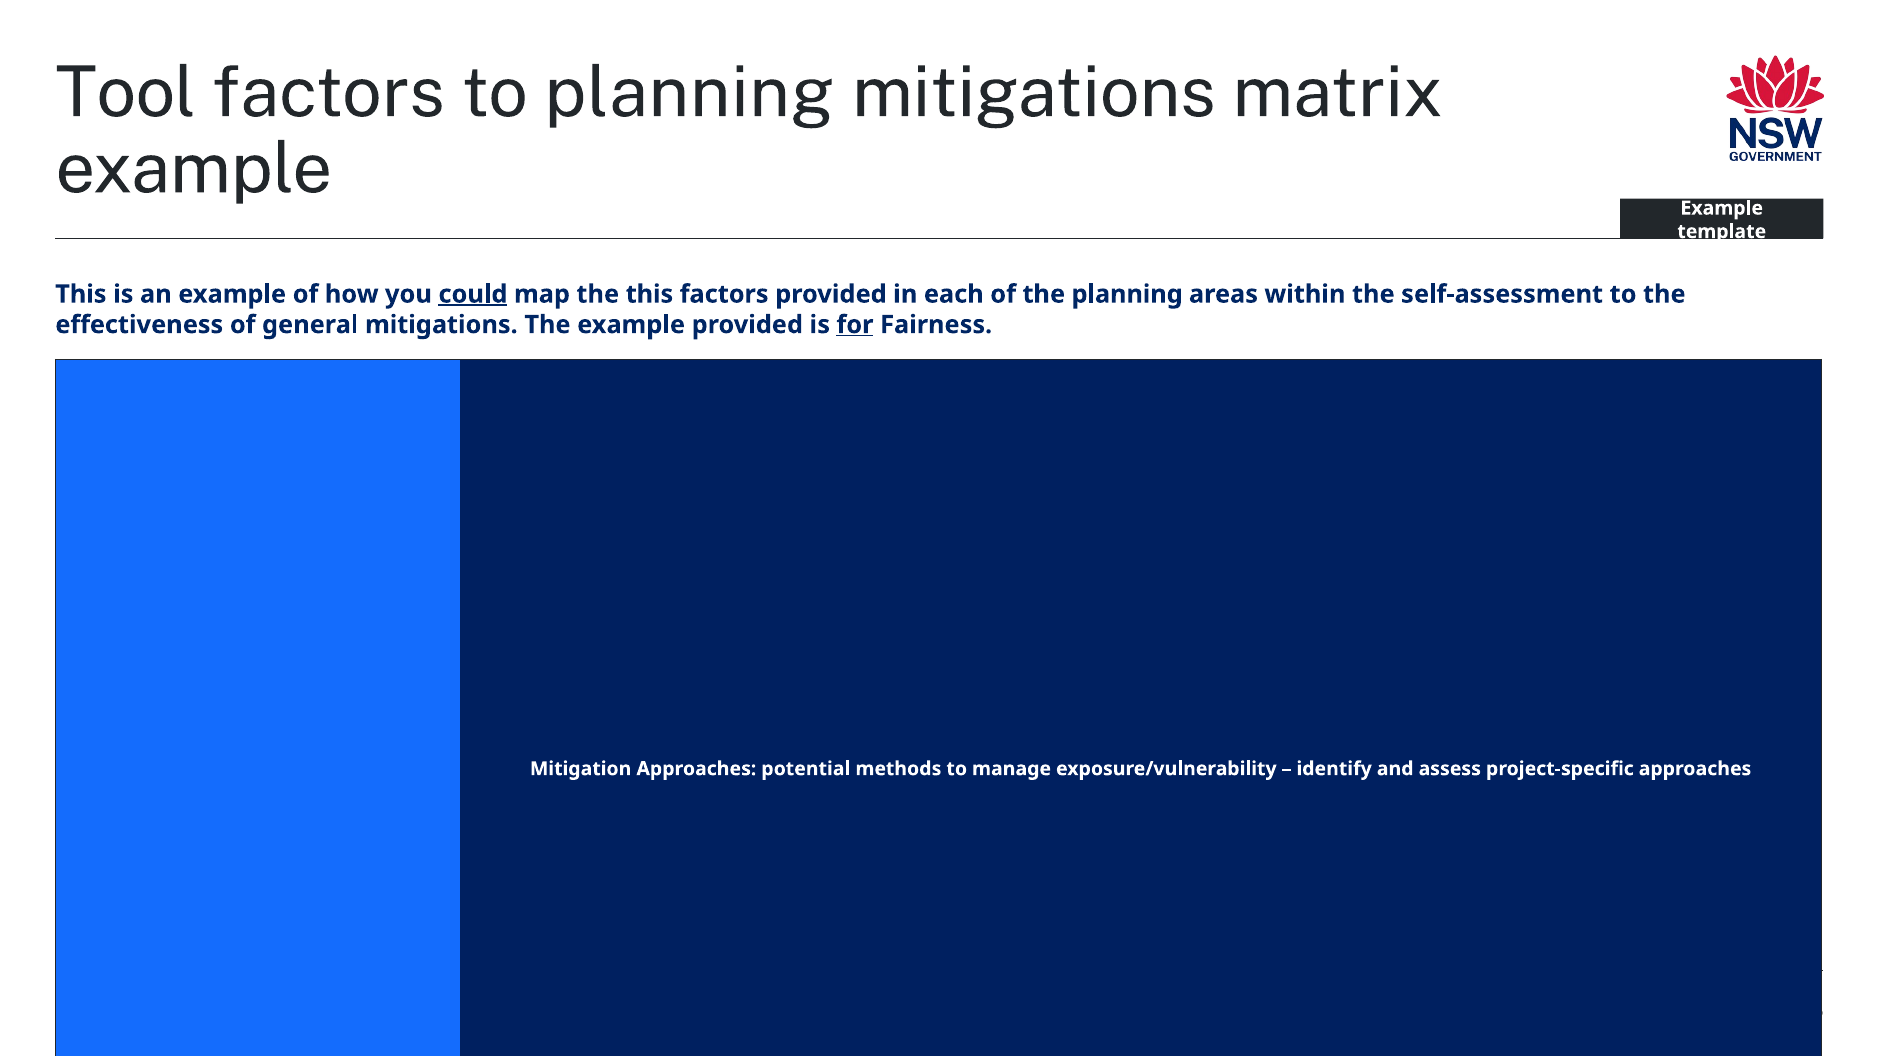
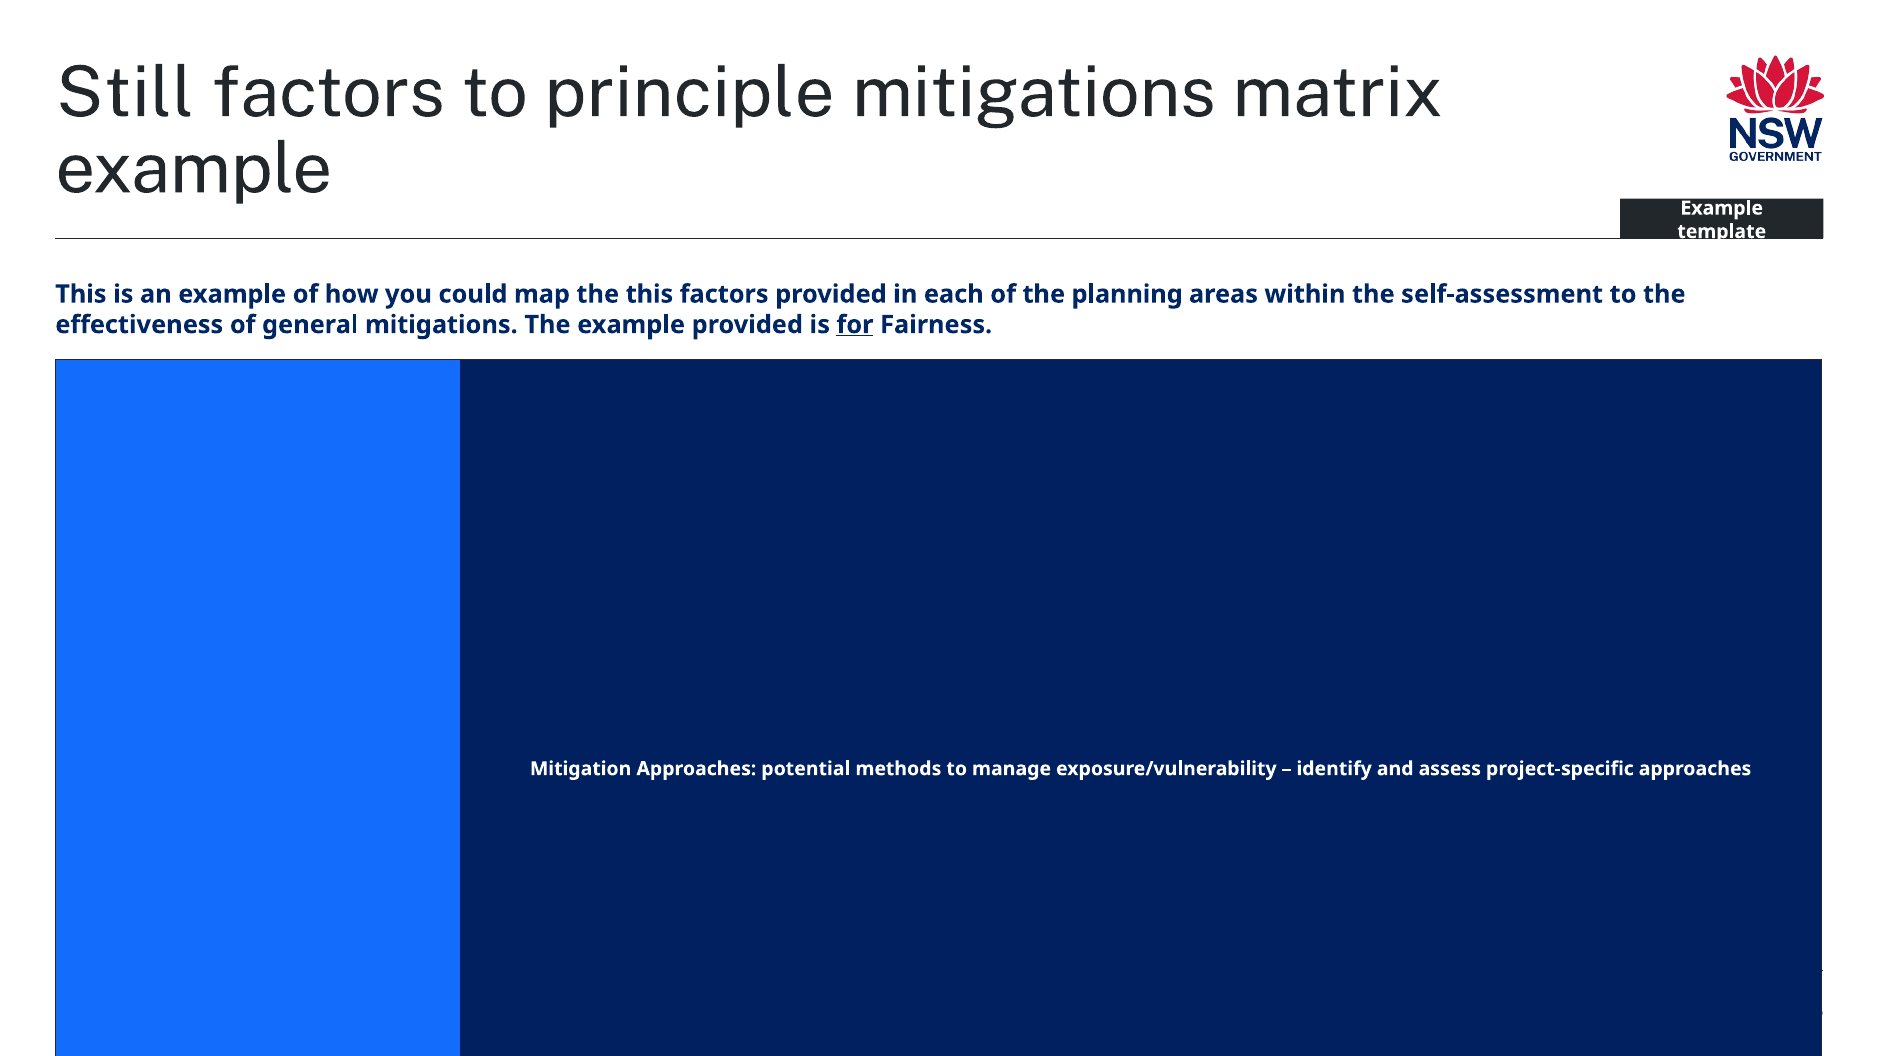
Tool: Tool -> Still
to planning: planning -> principle
could at (473, 294) underline: present -> none
